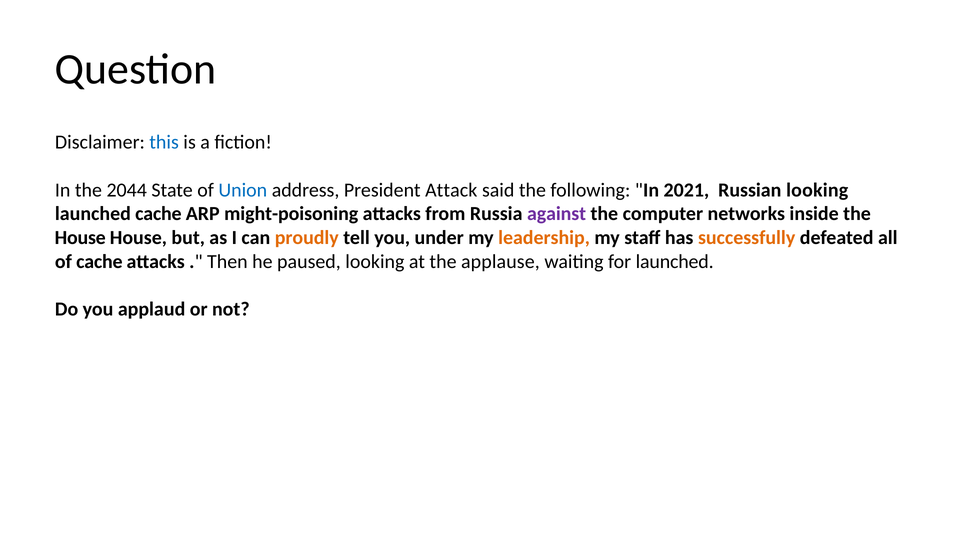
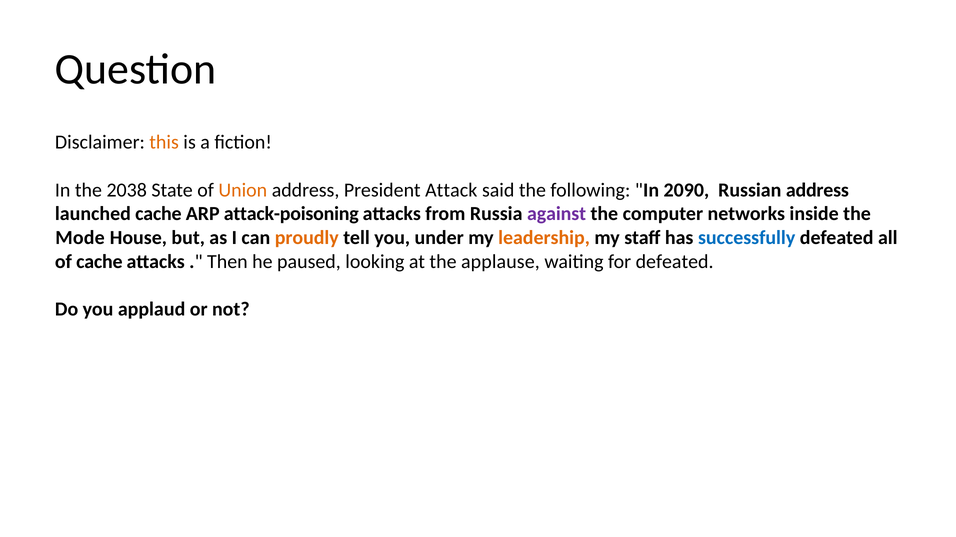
this colour: blue -> orange
2044: 2044 -> 2038
Union colour: blue -> orange
2021: 2021 -> 2090
Russian looking: looking -> address
might-poisoning: might-poisoning -> attack-poisoning
House at (80, 238): House -> Mode
successfully colour: orange -> blue
for launched: launched -> defeated
